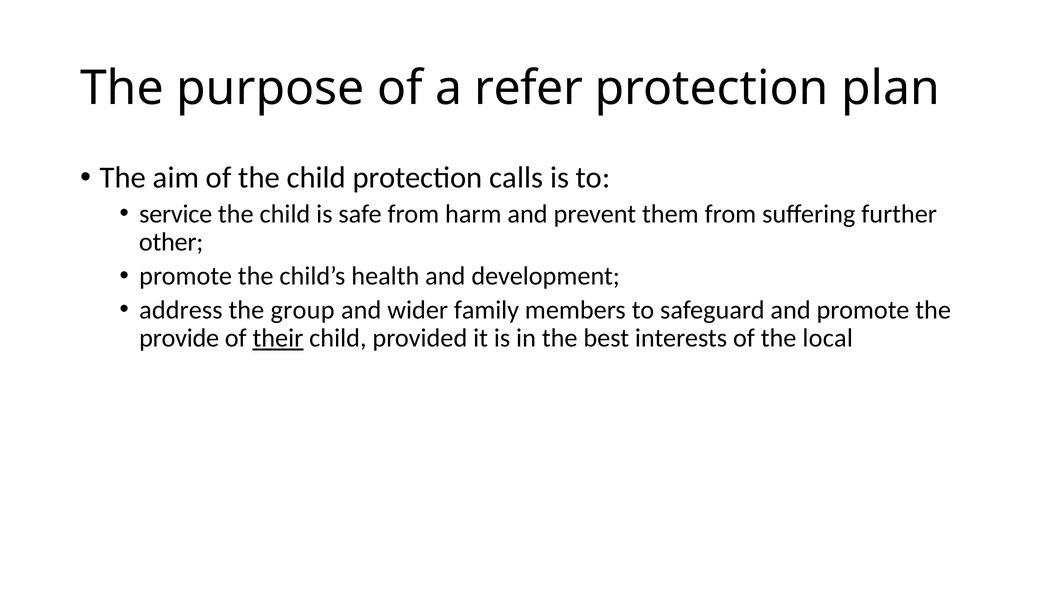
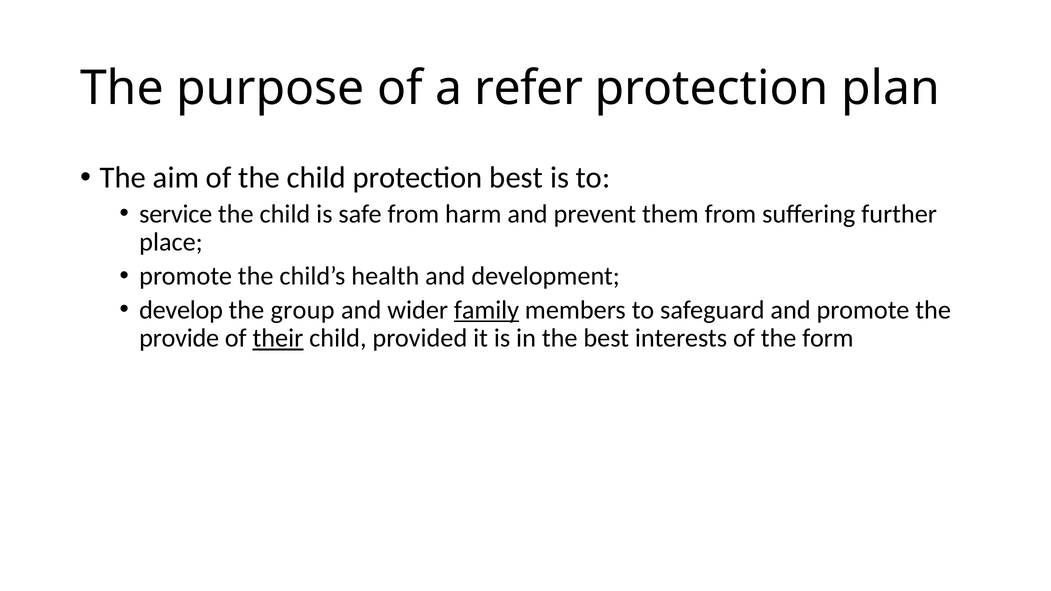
protection calls: calls -> best
other: other -> place
address: address -> develop
family underline: none -> present
local: local -> form
